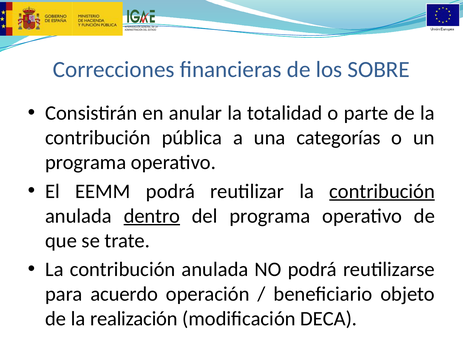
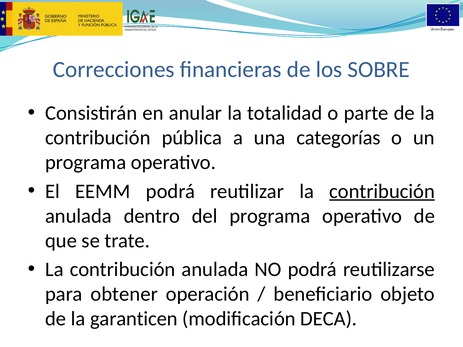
dentro underline: present -> none
acuerdo: acuerdo -> obtener
realización: realización -> garanticen
